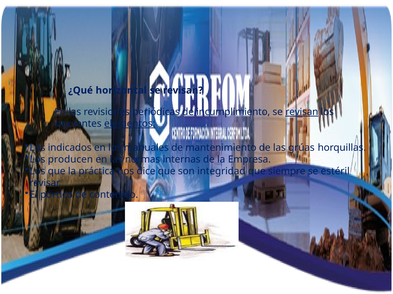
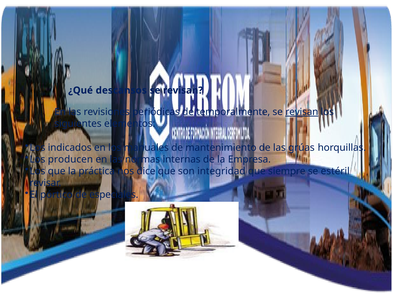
horizontal: horizontal -> descansos
incumplimiento: incumplimiento -> temporalmente
elementos underline: present -> none
contenido: contenido -> especiales
